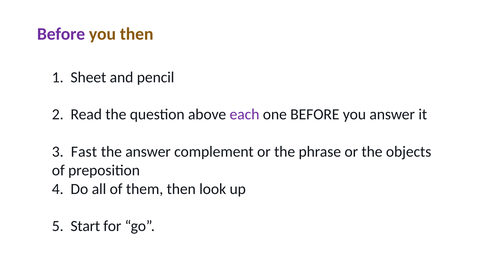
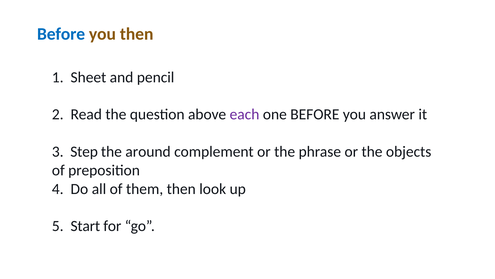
Before at (61, 34) colour: purple -> blue
Fast: Fast -> Step
the answer: answer -> around
